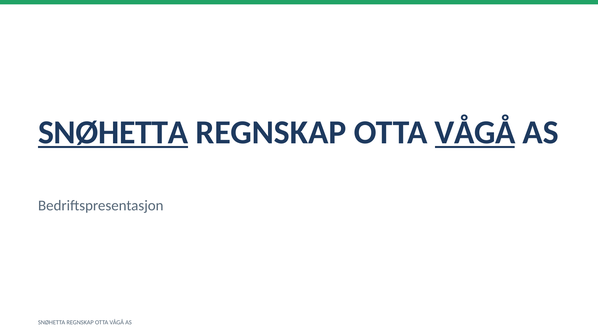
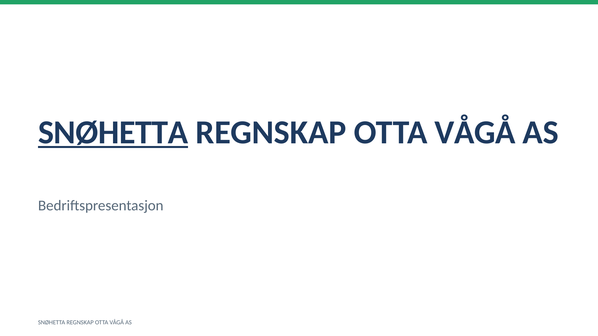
VÅGÅ at (475, 133) underline: present -> none
